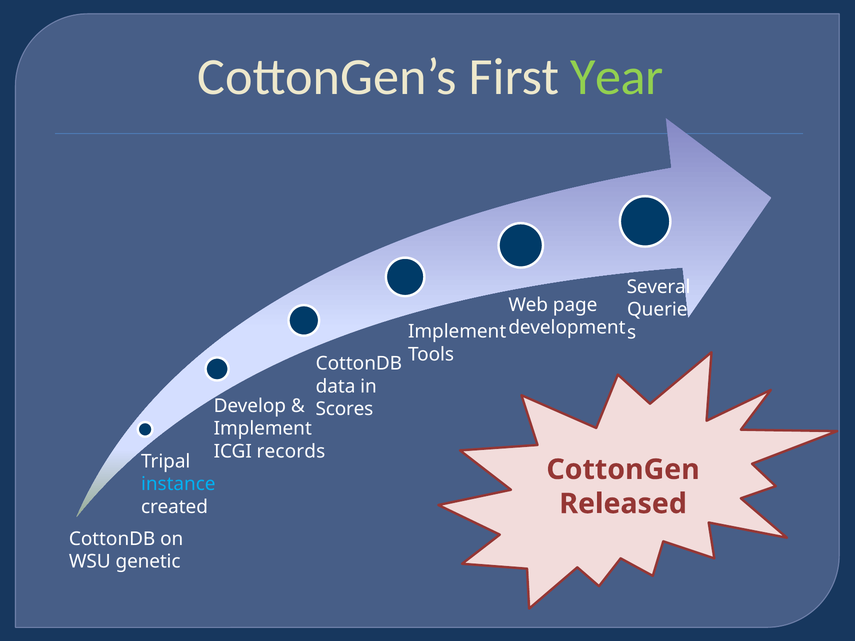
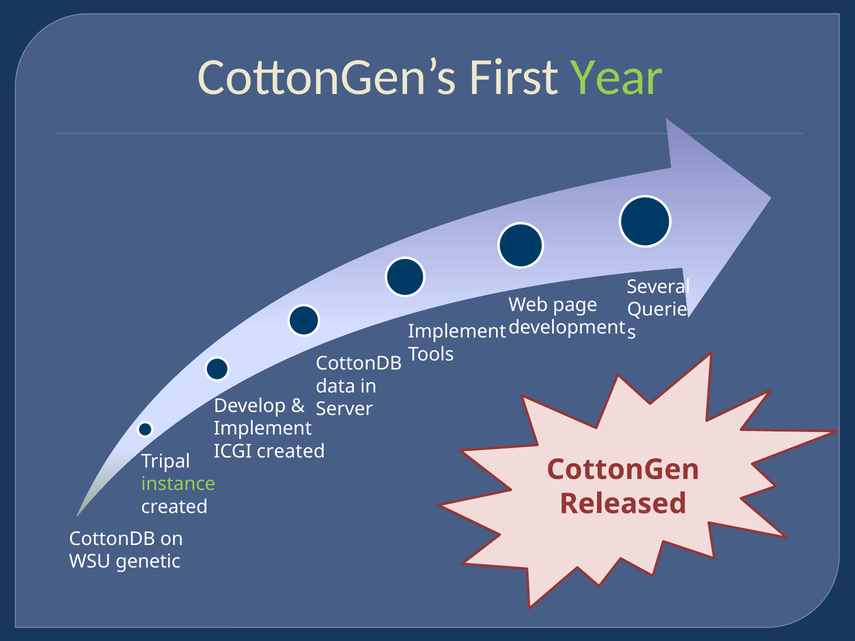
Scores: Scores -> Server
ICGI records: records -> created
instance colour: light blue -> light green
